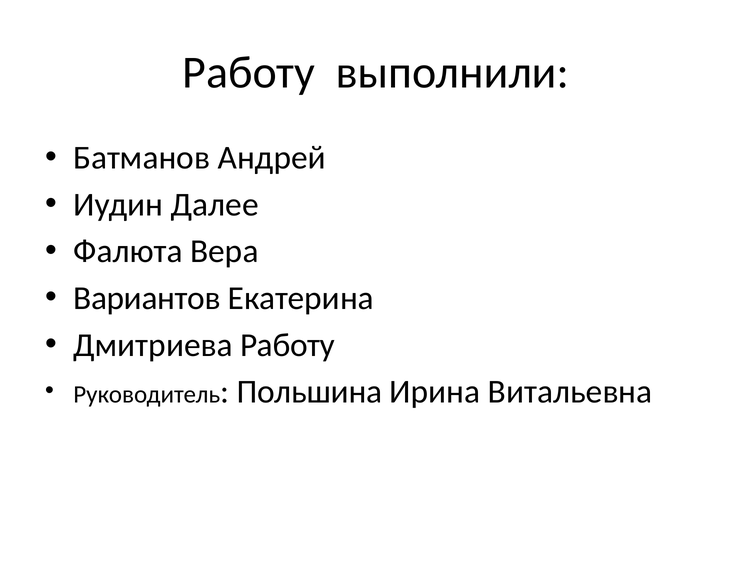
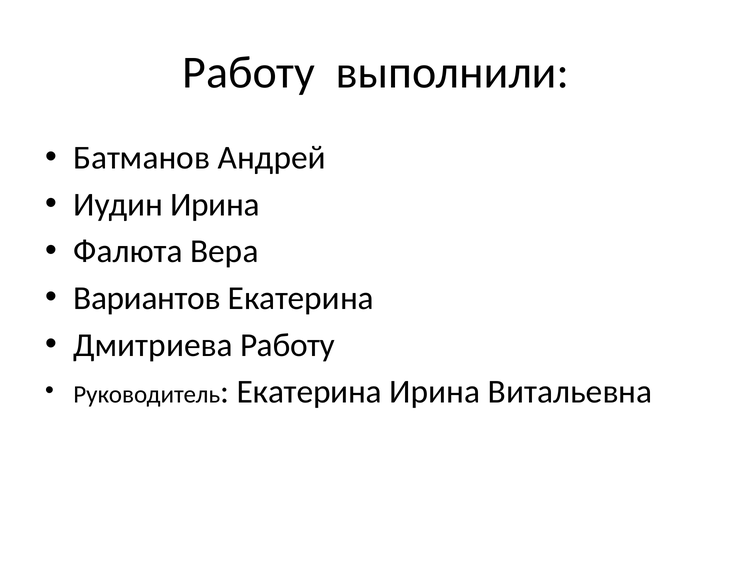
Иудин Далее: Далее -> Ирина
Польшина at (309, 392): Польшина -> Екатерина
